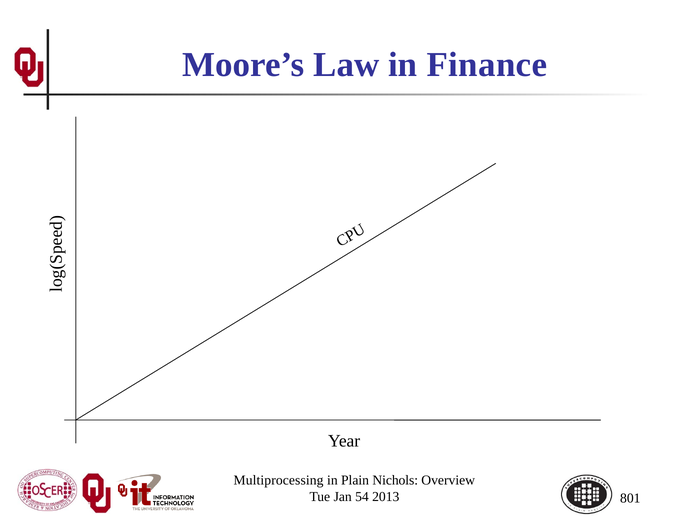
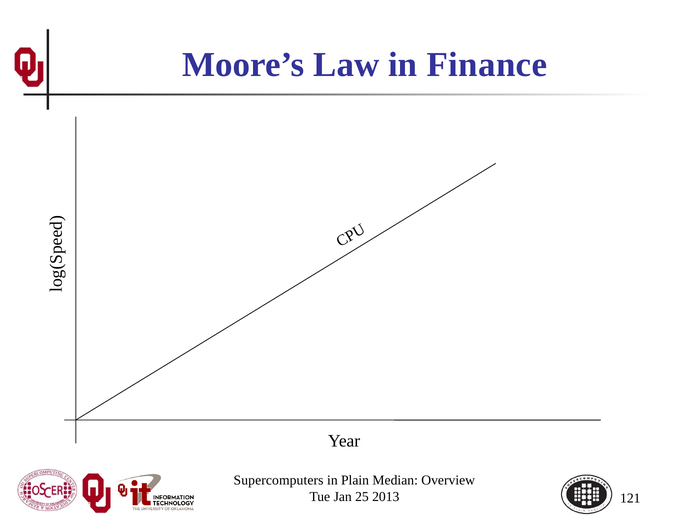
Multiprocessing: Multiprocessing -> Supercomputers
Nichols: Nichols -> Median
54: 54 -> 25
801: 801 -> 121
